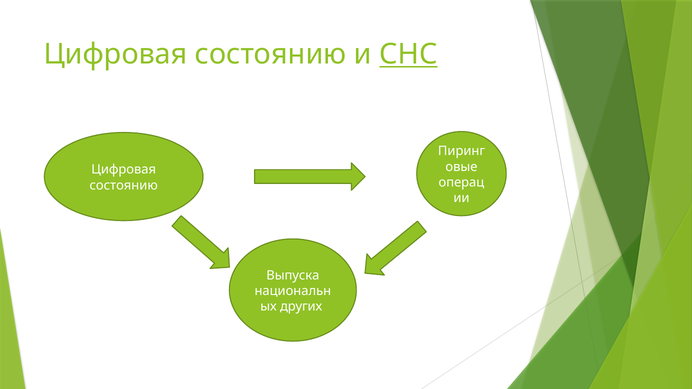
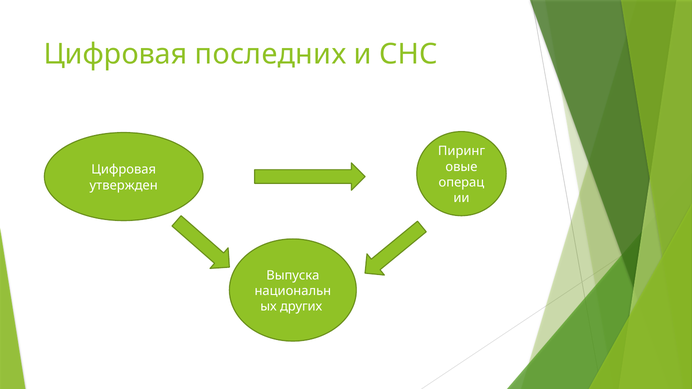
состоянию at (271, 54): состоянию -> последних
СНС underline: present -> none
состоянию at (124, 185): состоянию -> утвержден
